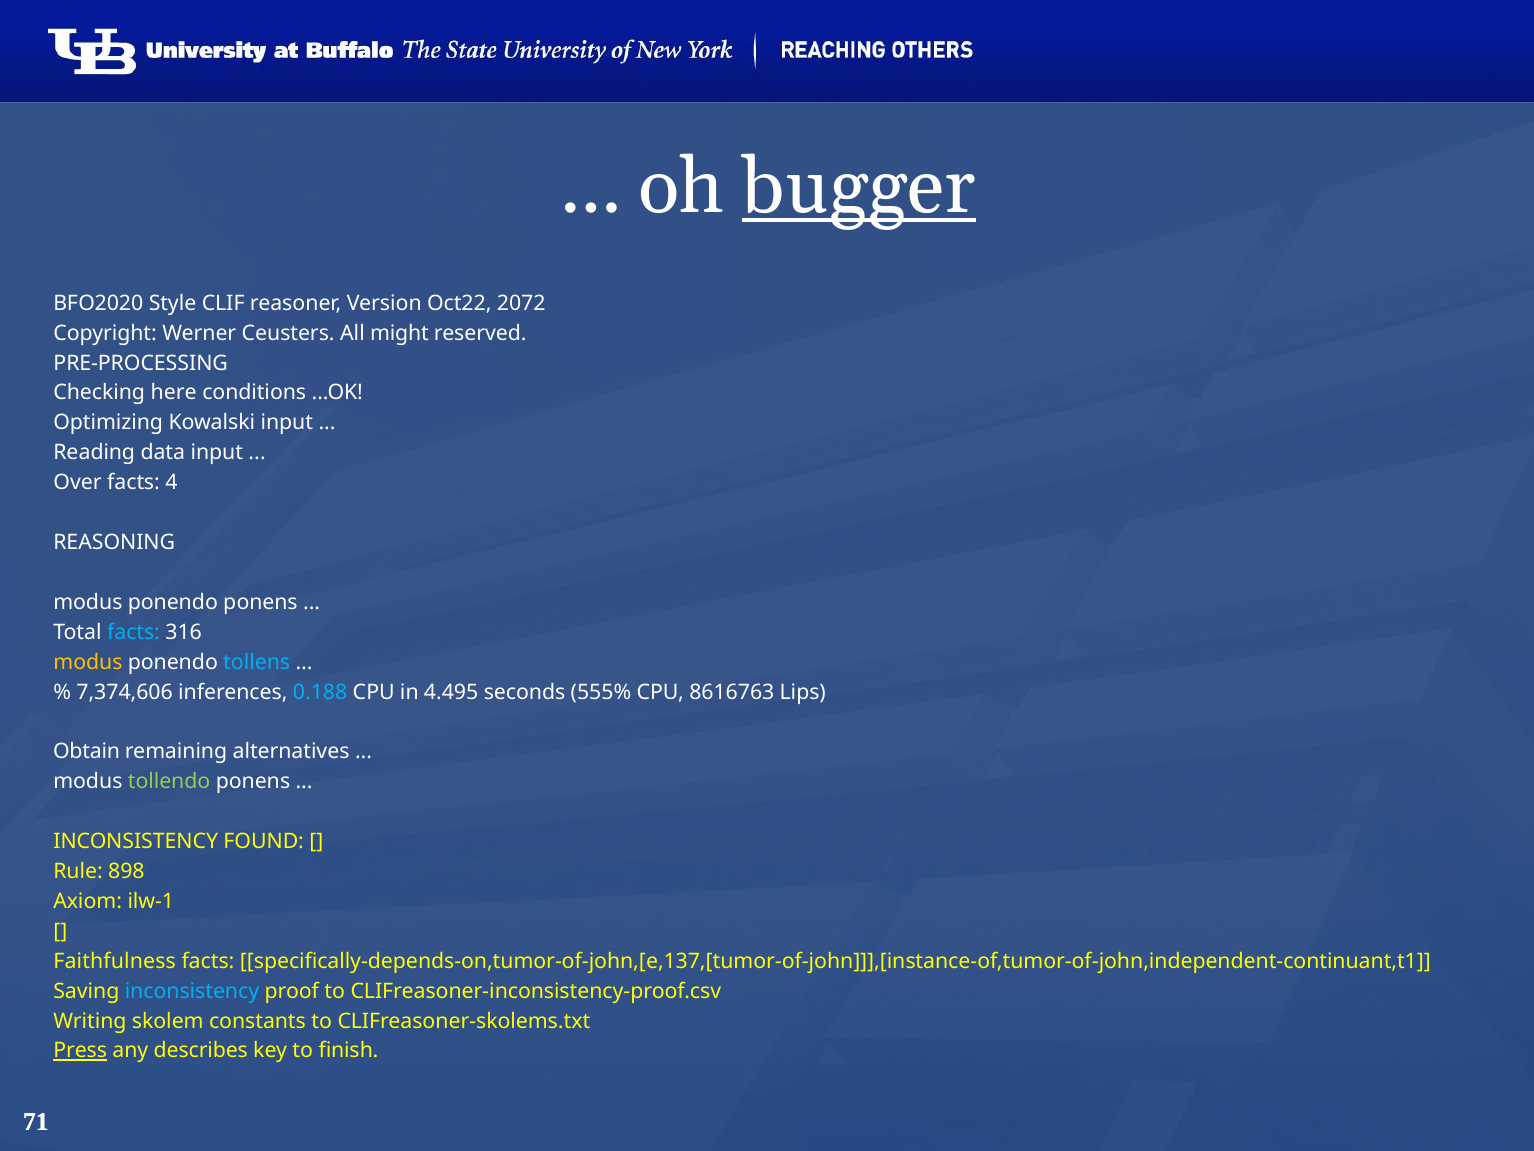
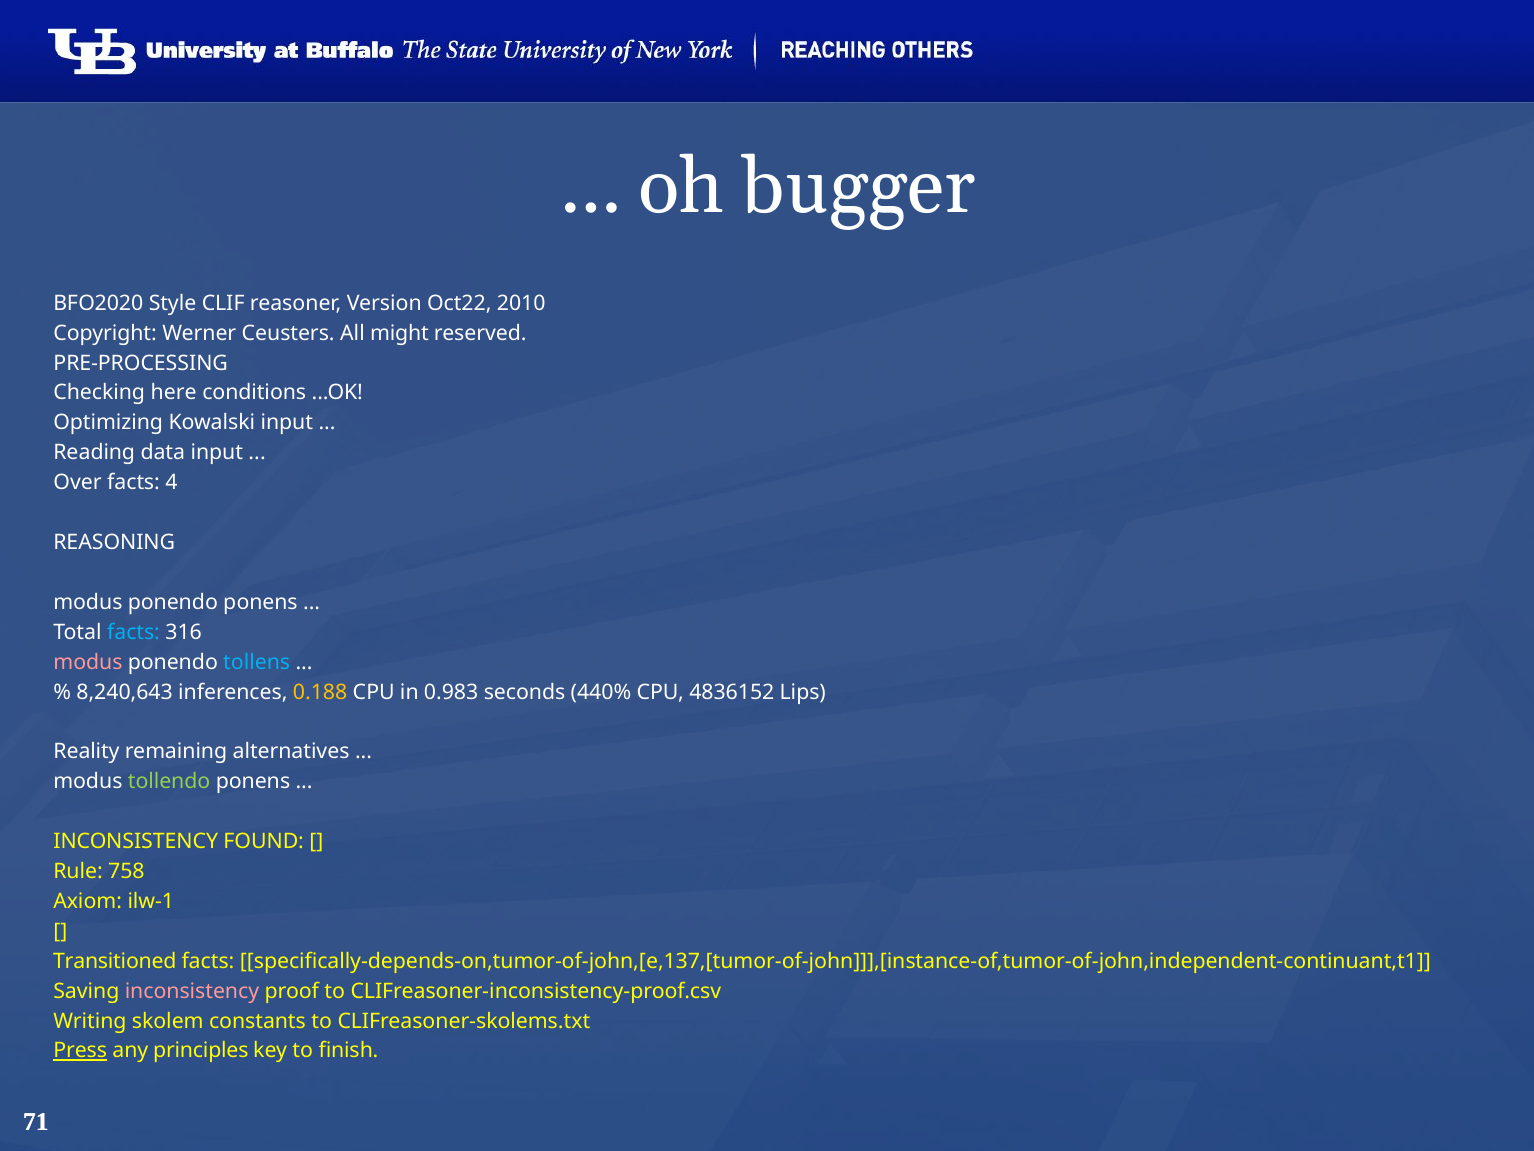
bugger underline: present -> none
2072: 2072 -> 2010
modus at (88, 662) colour: yellow -> pink
7,374,606: 7,374,606 -> 8,240,643
0.188 colour: light blue -> yellow
4.495: 4.495 -> 0.983
555%: 555% -> 440%
8616763: 8616763 -> 4836152
Obtain: Obtain -> Reality
898: 898 -> 758
Faithfulness: Faithfulness -> Transitioned
inconsistency at (192, 991) colour: light blue -> pink
describes: describes -> principles
